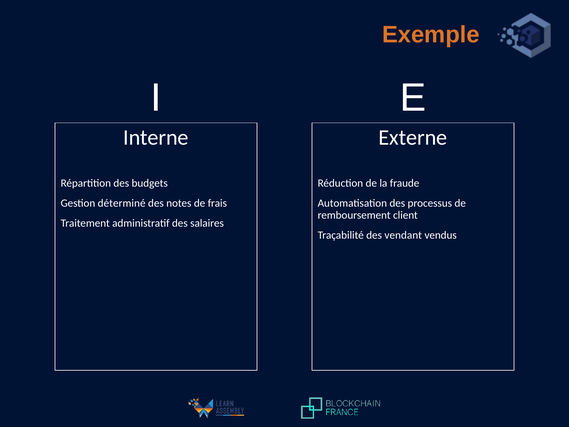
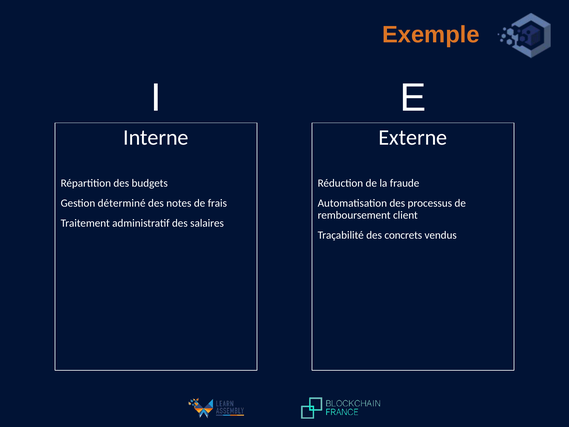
vendant: vendant -> concrets
